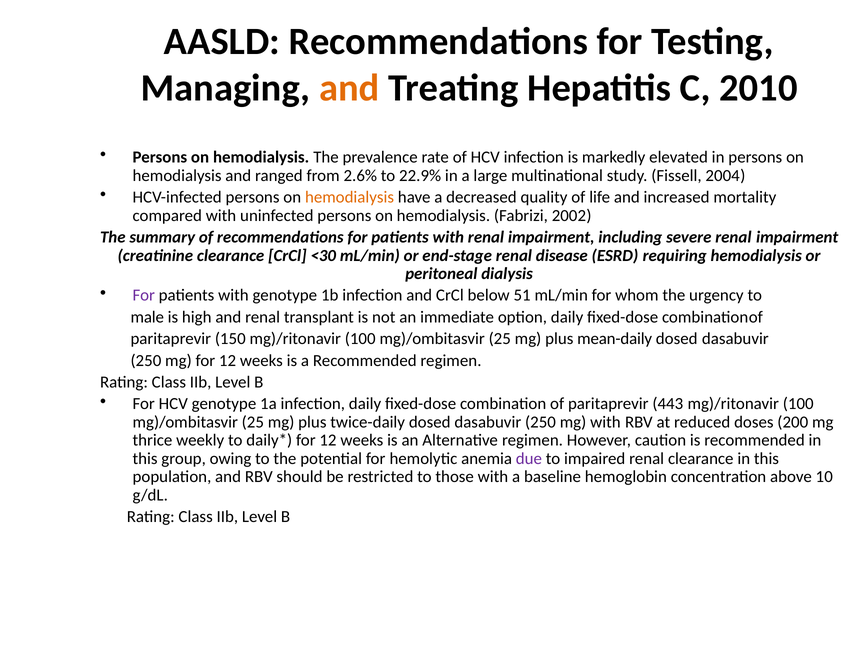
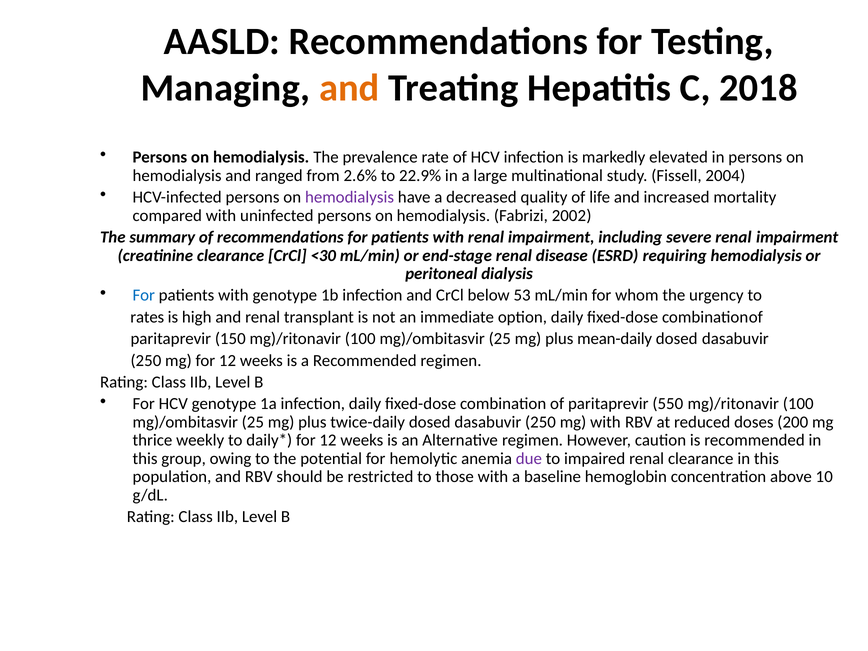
2010: 2010 -> 2018
hemodialysis at (350, 197) colour: orange -> purple
For at (144, 295) colour: purple -> blue
51: 51 -> 53
male: male -> rates
443: 443 -> 550
